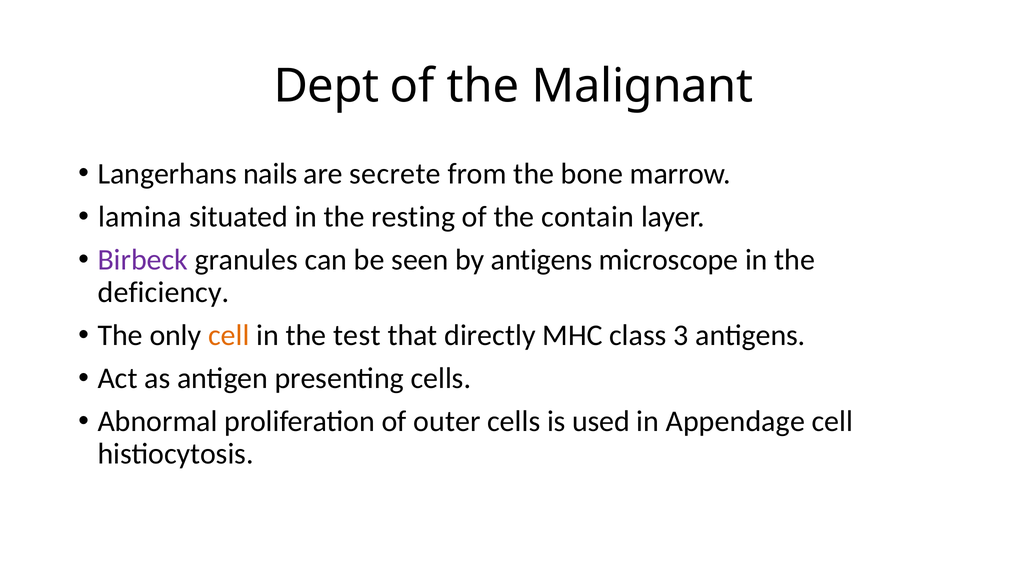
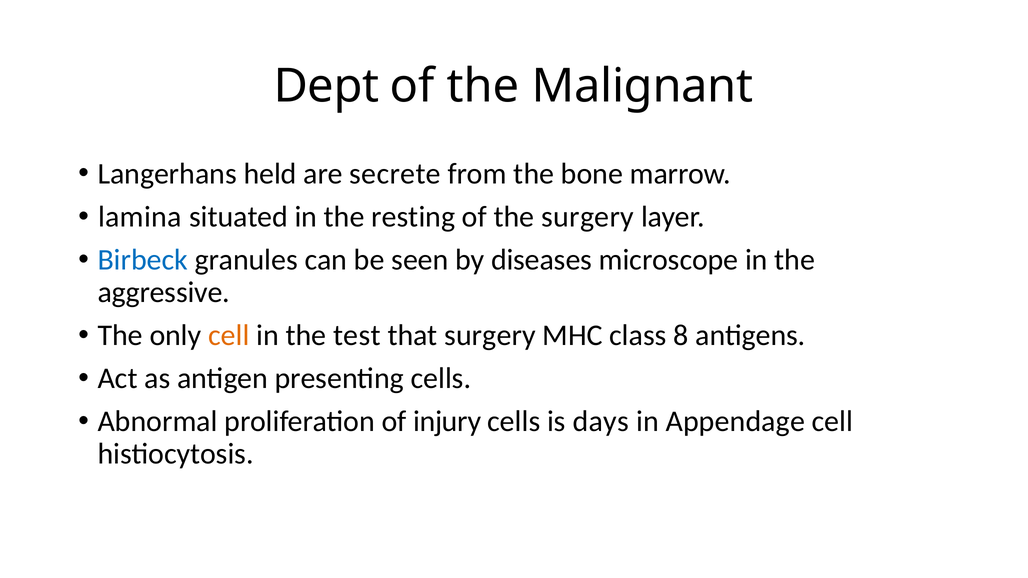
nails: nails -> held
the contain: contain -> surgery
Birbeck colour: purple -> blue
by antigens: antigens -> diseases
deficiency: deficiency -> aggressive
that directly: directly -> surgery
3: 3 -> 8
outer: outer -> injury
used: used -> days
